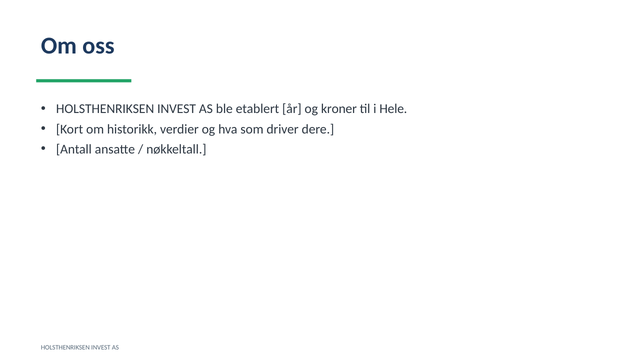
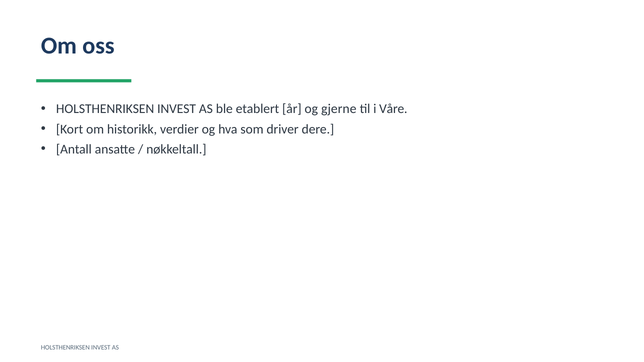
kroner: kroner -> gjerne
Hele: Hele -> Våre
